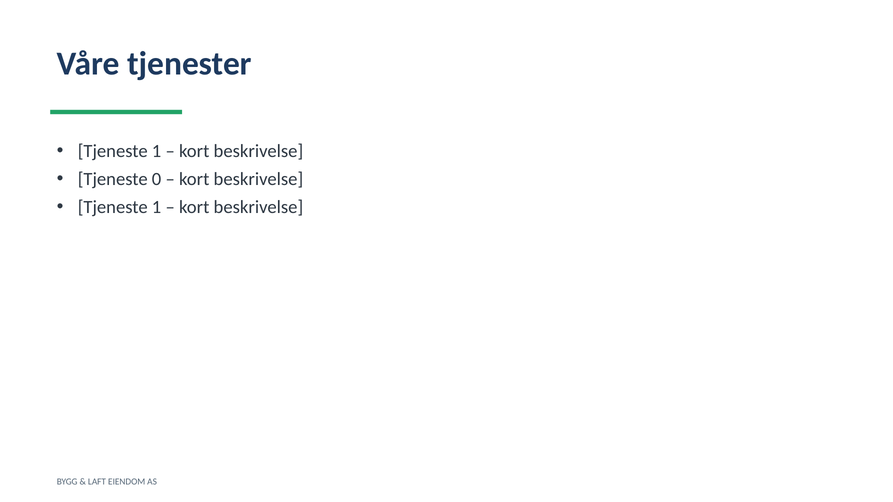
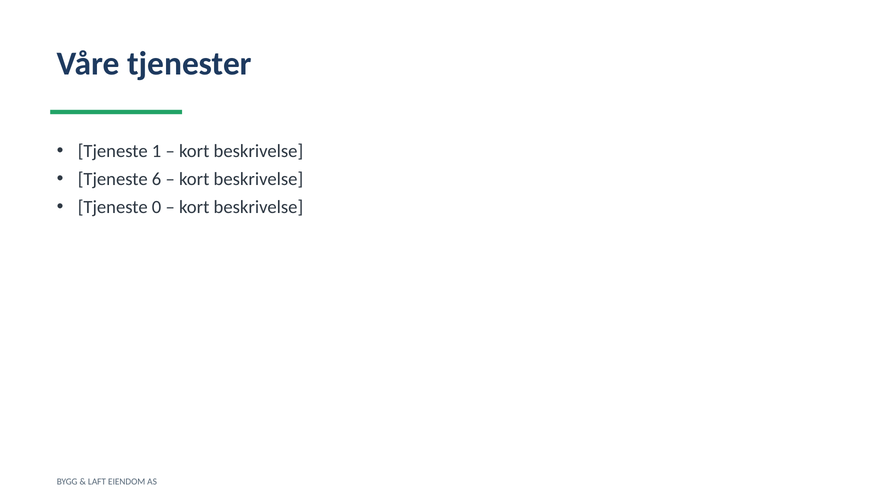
0: 0 -> 6
1 at (157, 207): 1 -> 0
